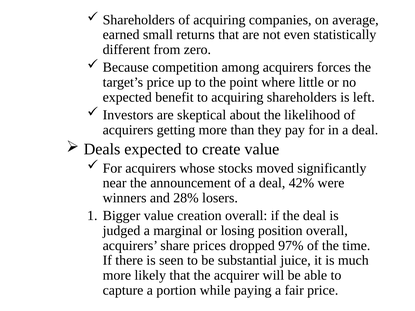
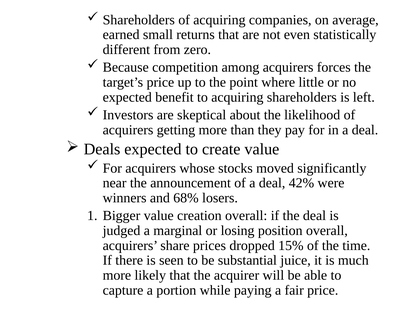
28%: 28% -> 68%
97%: 97% -> 15%
